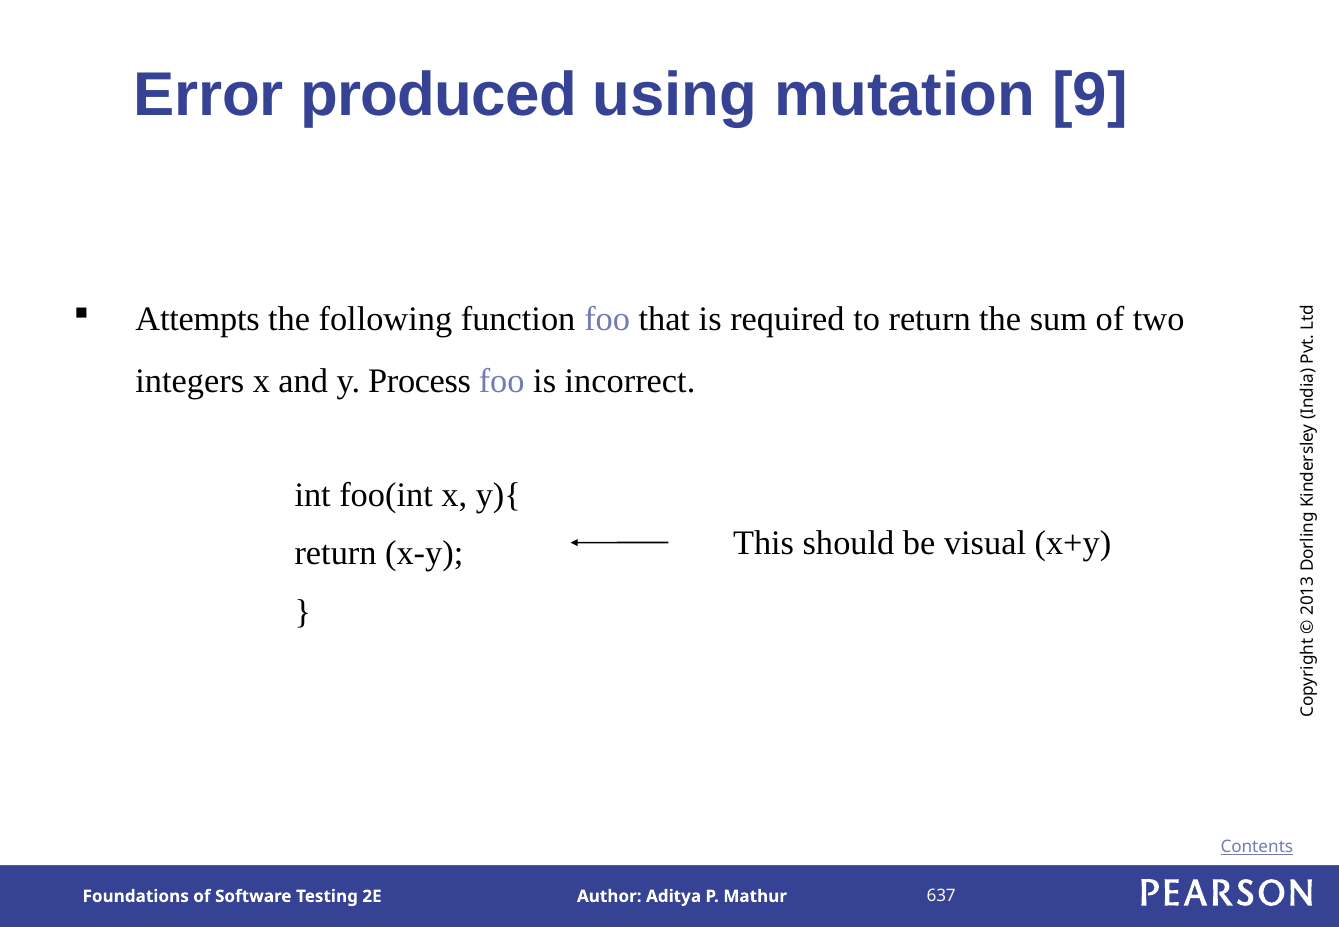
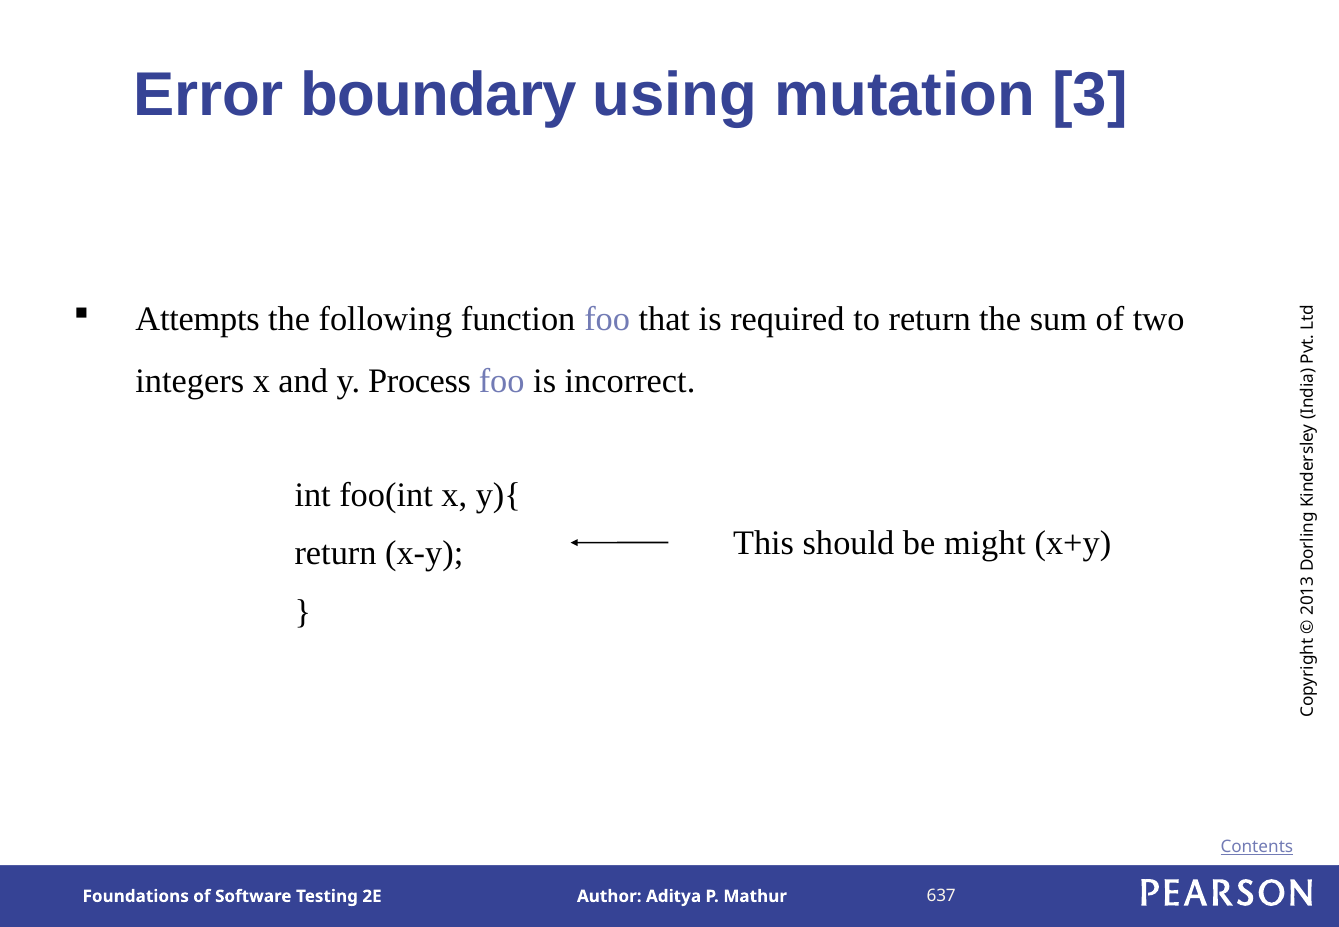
produced: produced -> boundary
mutation 9: 9 -> 3
visual: visual -> might
